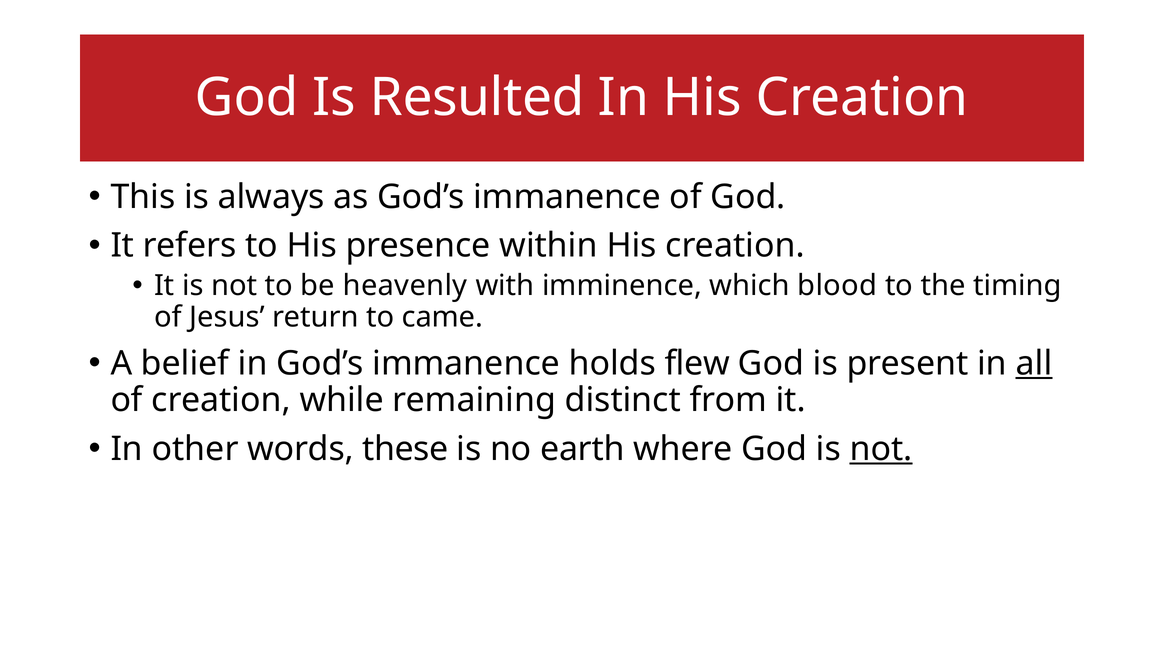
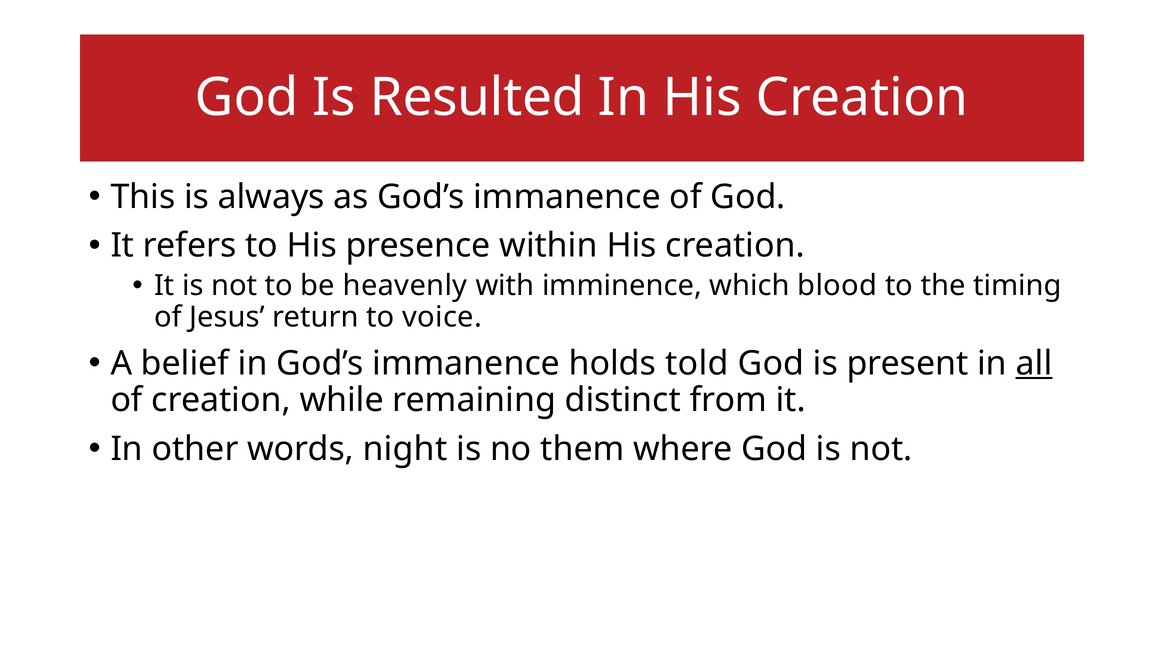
came: came -> voice
flew: flew -> told
these: these -> night
earth: earth -> them
not at (881, 449) underline: present -> none
